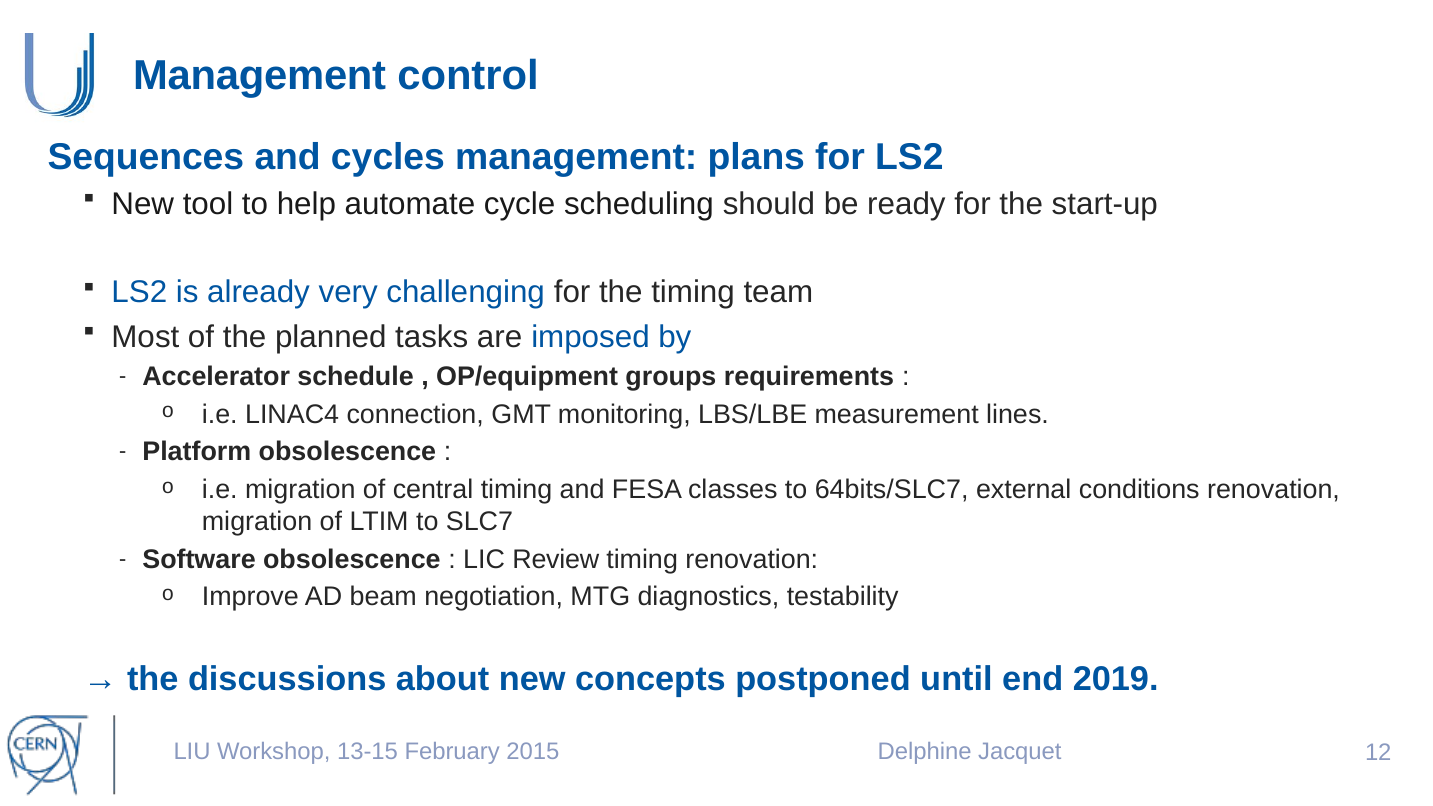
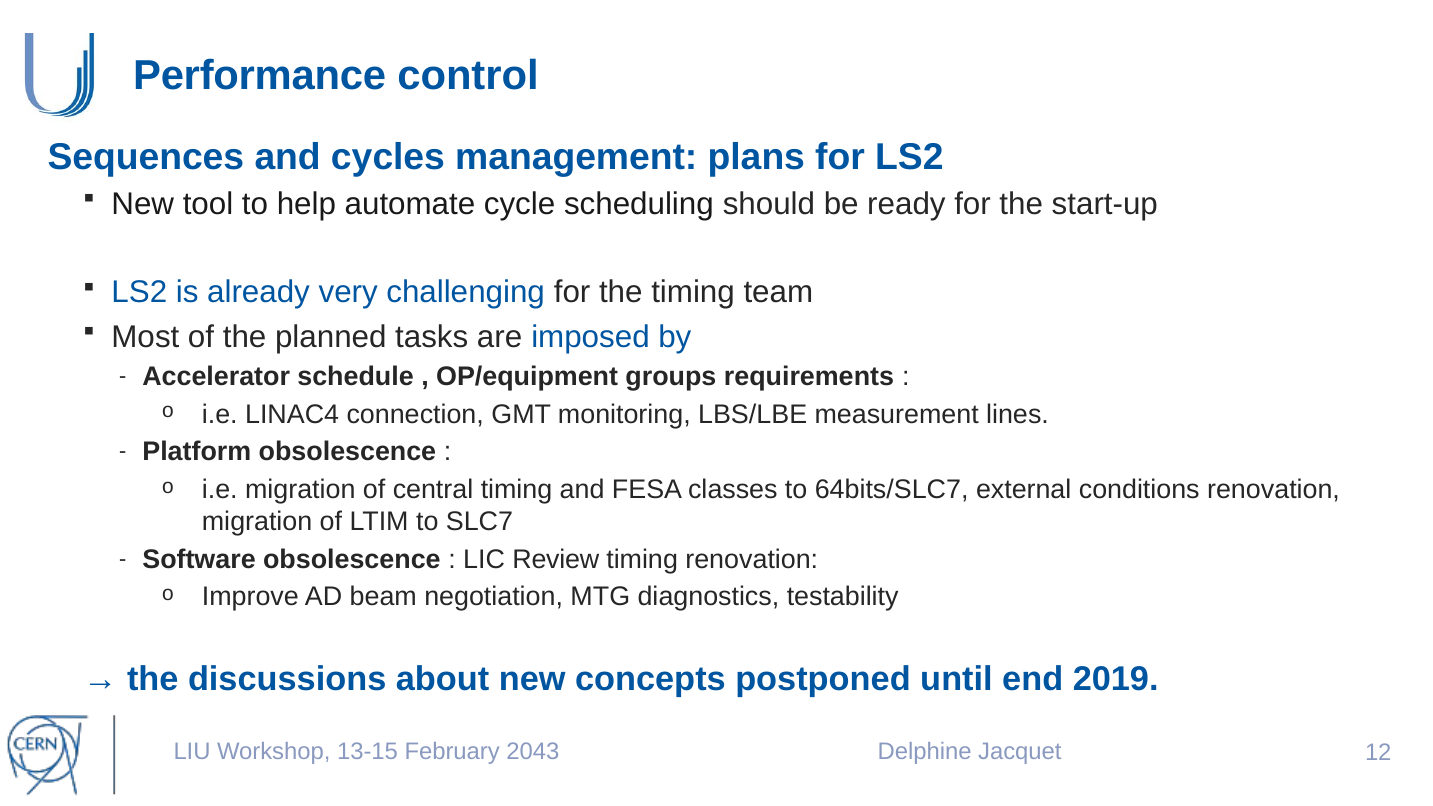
Management at (260, 75): Management -> Performance
2015: 2015 -> 2043
